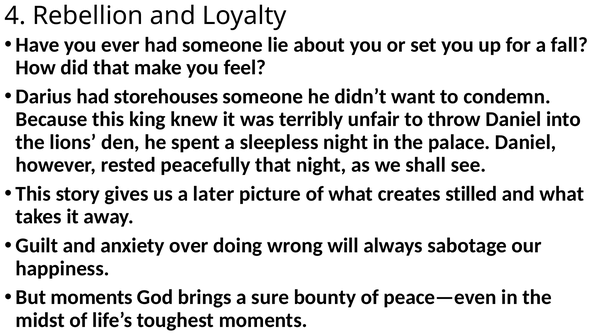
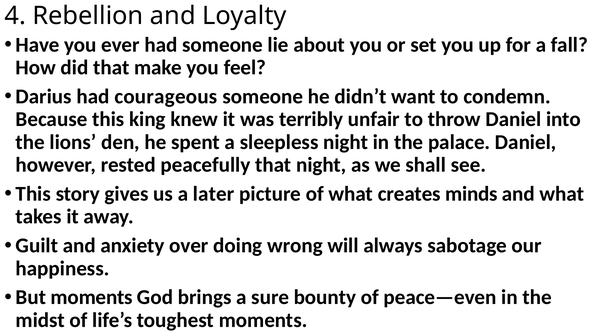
storehouses: storehouses -> courageous
stilled: stilled -> minds
